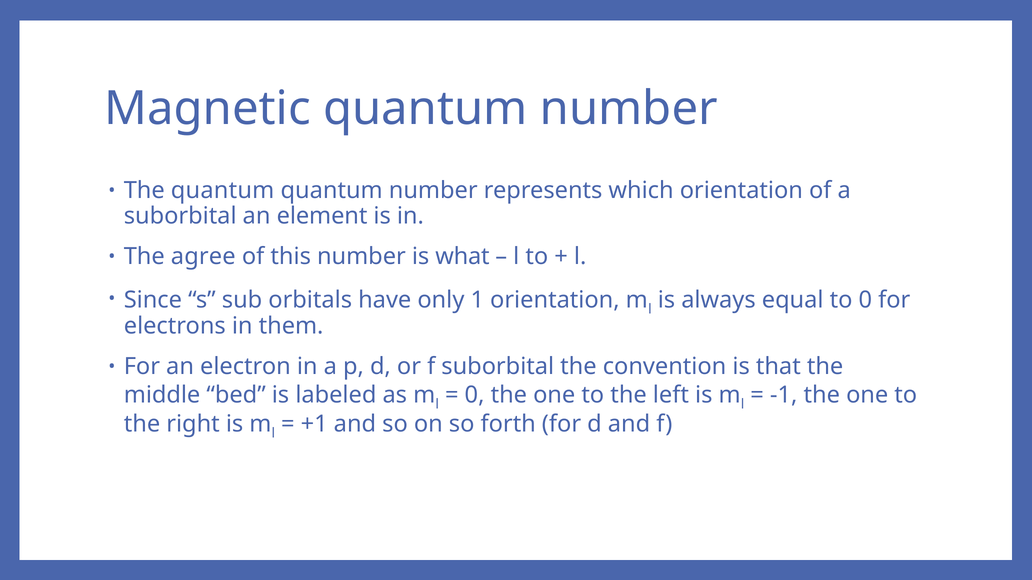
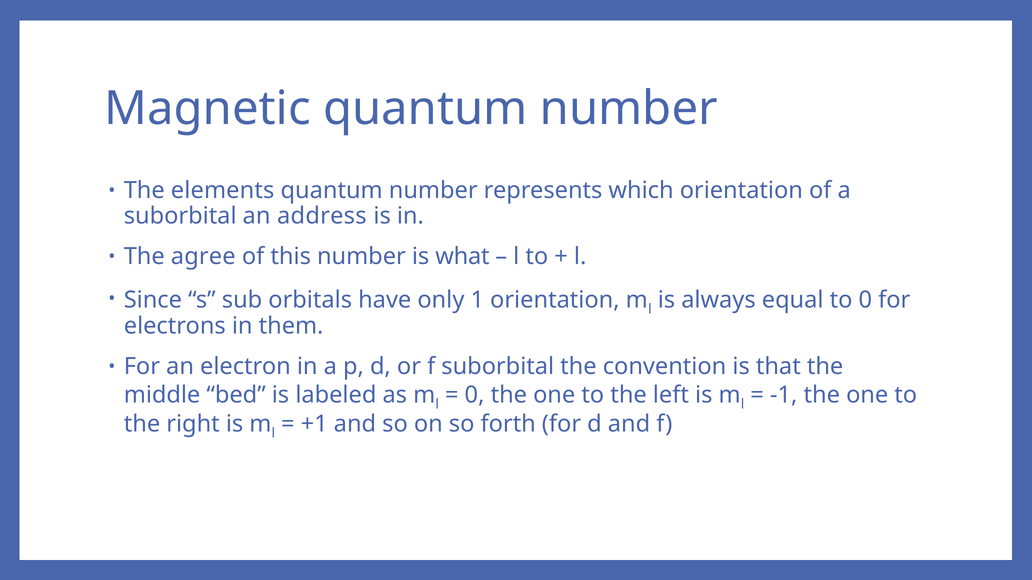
The quantum: quantum -> elements
element: element -> address
